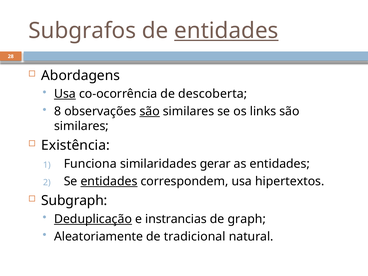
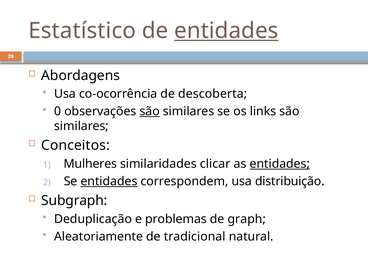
Subgrafos: Subgrafos -> Estatístico
Usa at (65, 94) underline: present -> none
8: 8 -> 0
Existência: Existência -> Conceitos
Funciona: Funciona -> Mulheres
gerar: gerar -> clicar
entidades at (280, 164) underline: none -> present
hipertextos: hipertextos -> distribuição
Deduplicação underline: present -> none
instrancias: instrancias -> problemas
